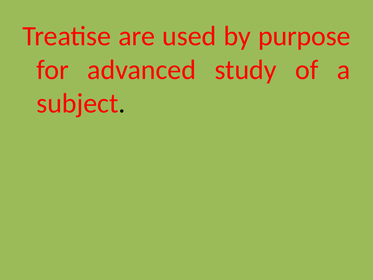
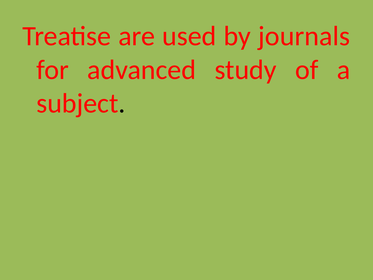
purpose: purpose -> journals
